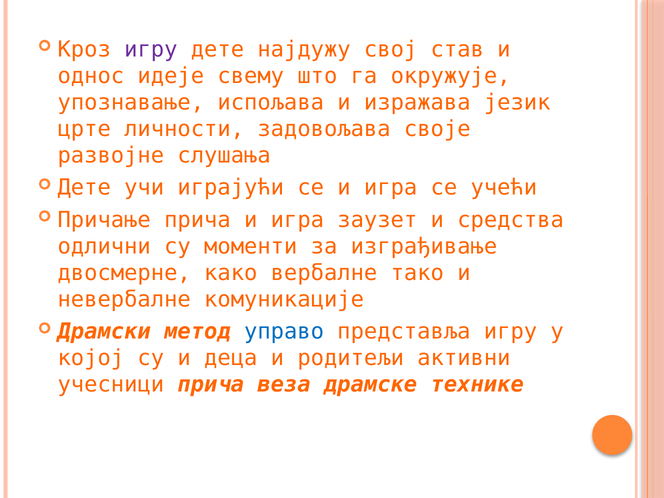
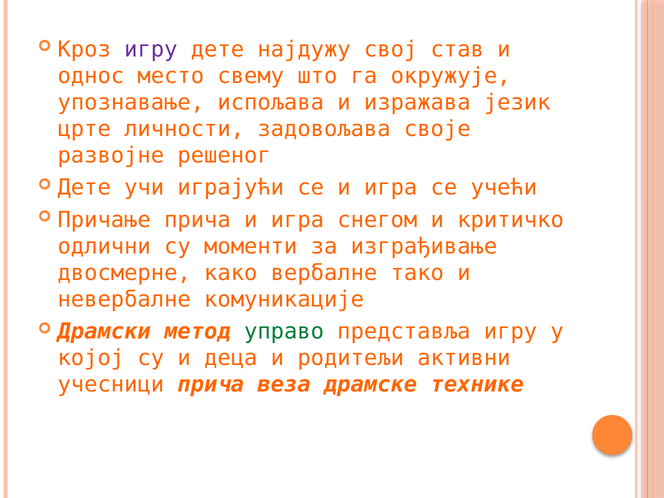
идеје: идеје -> место
слушања: слушања -> решеног
заузет: заузет -> снегом
средства: средства -> критичко
управо colour: blue -> green
